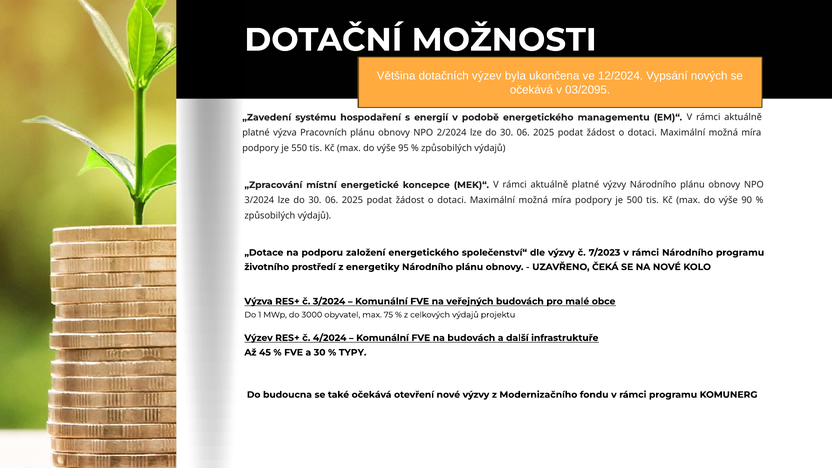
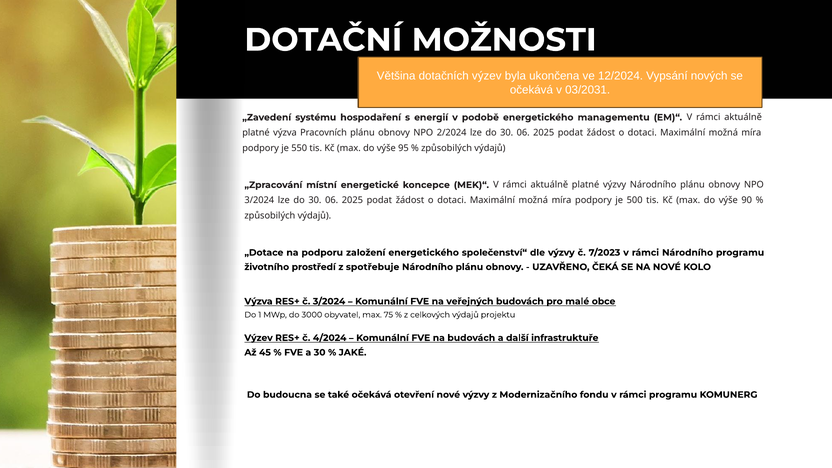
03/2095: 03/2095 -> 03/2031
energetiky: energetiky -> spotřebuje
TYPY: TYPY -> JAKÉ
